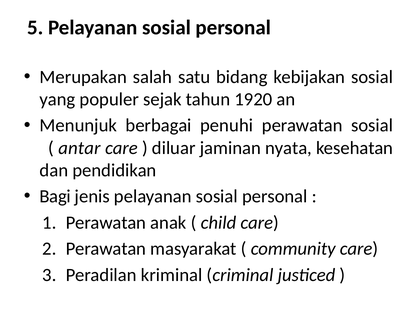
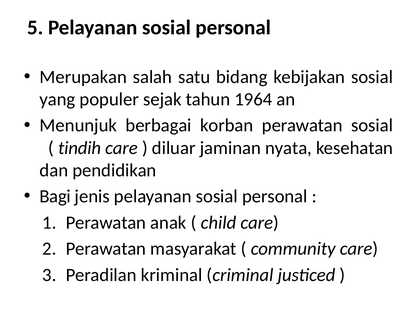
1920: 1920 -> 1964
penuhi: penuhi -> korban
antar: antar -> tindih
